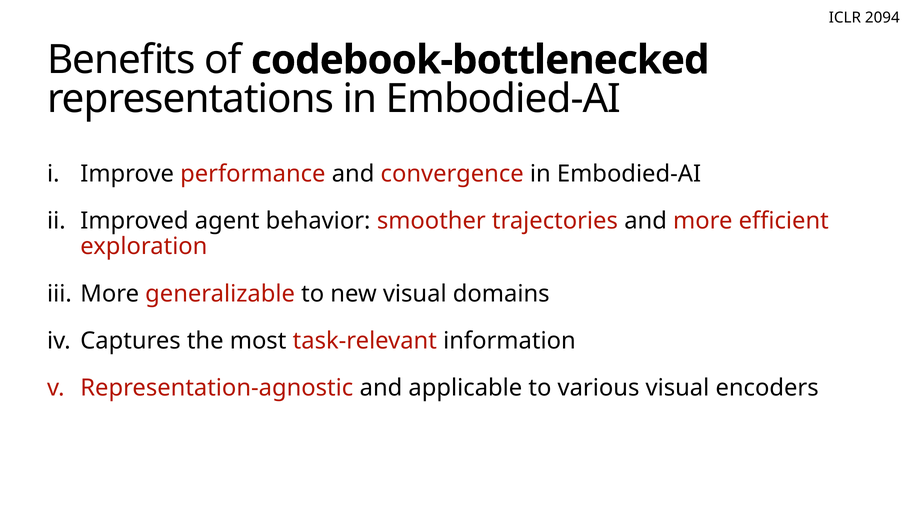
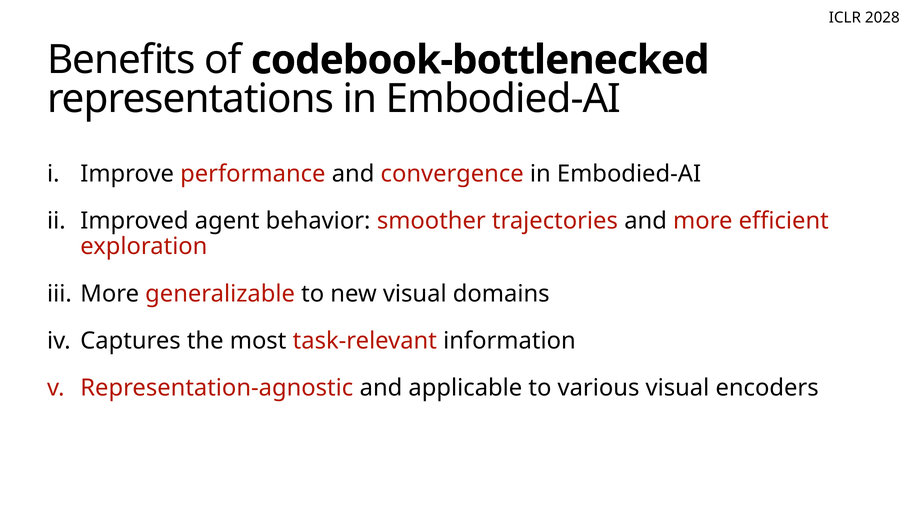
2094: 2094 -> 2028
